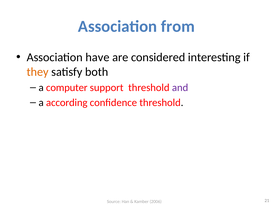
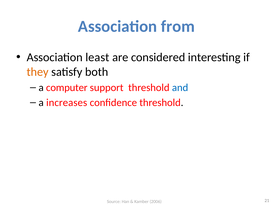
have: have -> least
and colour: purple -> blue
according: according -> increases
